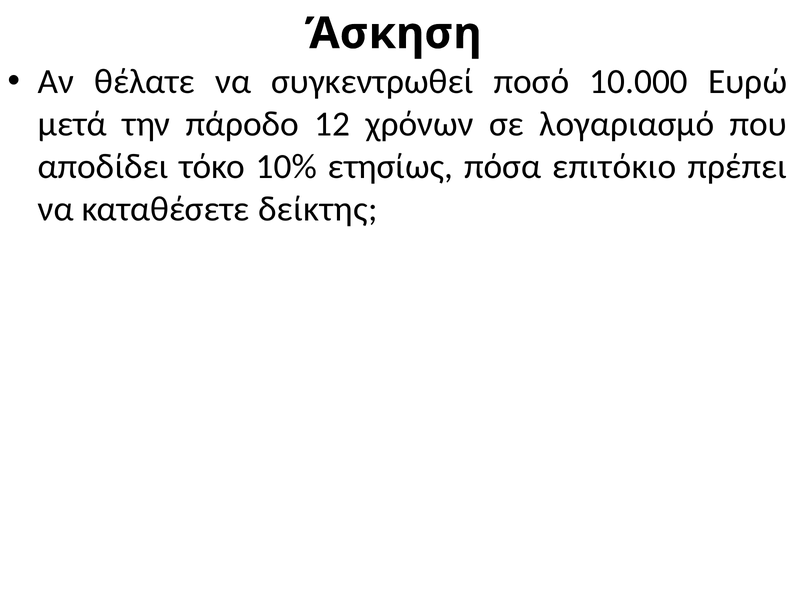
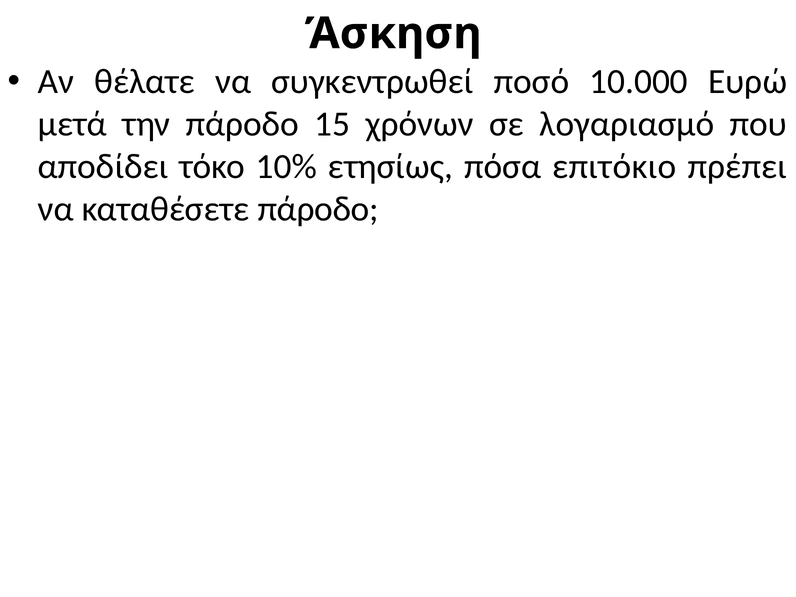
12: 12 -> 15
καταθέσετε δείκτης: δείκτης -> πάροδο
